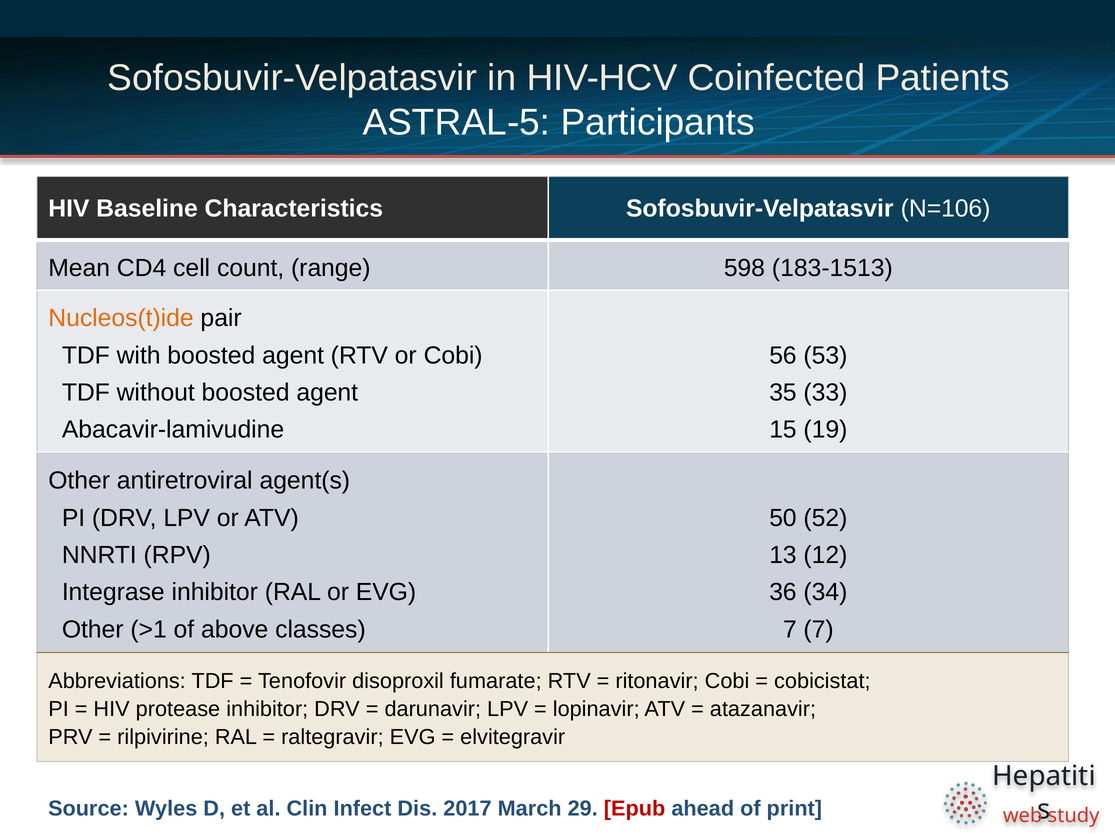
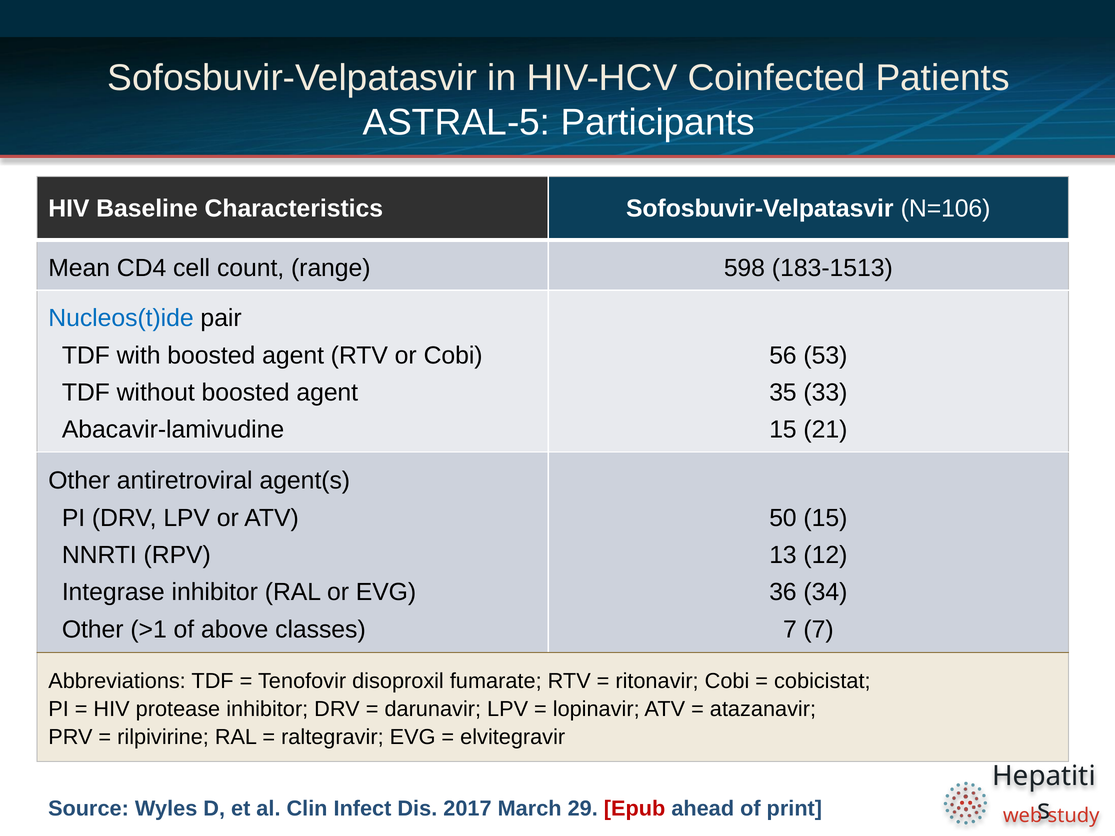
Nucleos(t)ide colour: orange -> blue
19: 19 -> 21
50 52: 52 -> 15
